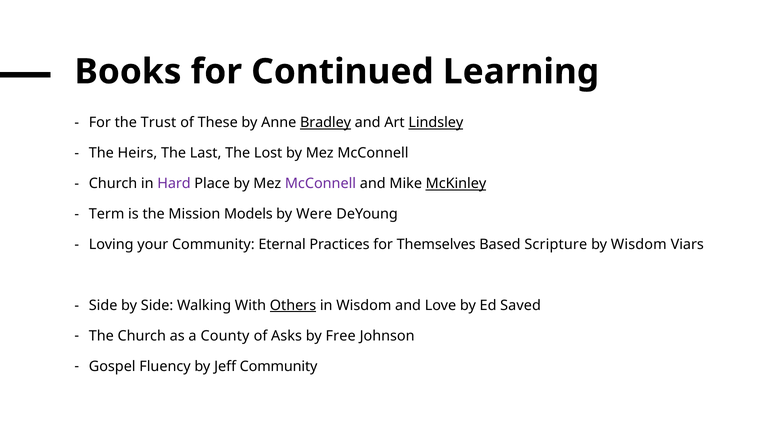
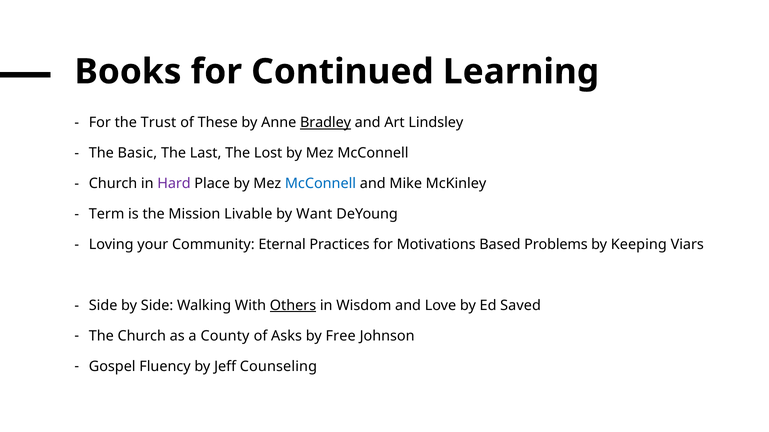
Lindsley underline: present -> none
Heirs: Heirs -> Basic
McConnell at (320, 184) colour: purple -> blue
McKinley underline: present -> none
Models: Models -> Livable
Were: Were -> Want
Themselves: Themselves -> Motivations
Scripture: Scripture -> Problems
by Wisdom: Wisdom -> Keeping
Jeff Community: Community -> Counseling
